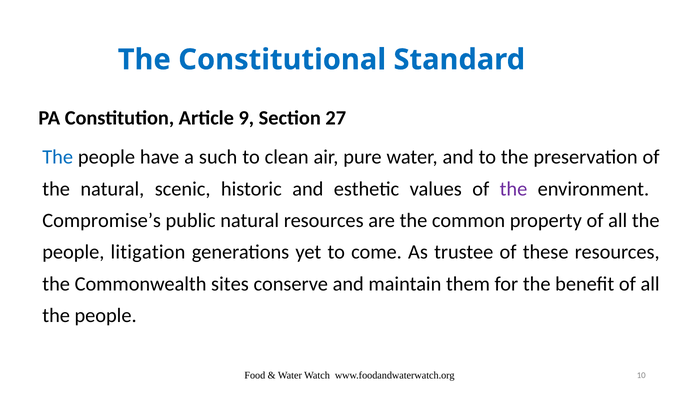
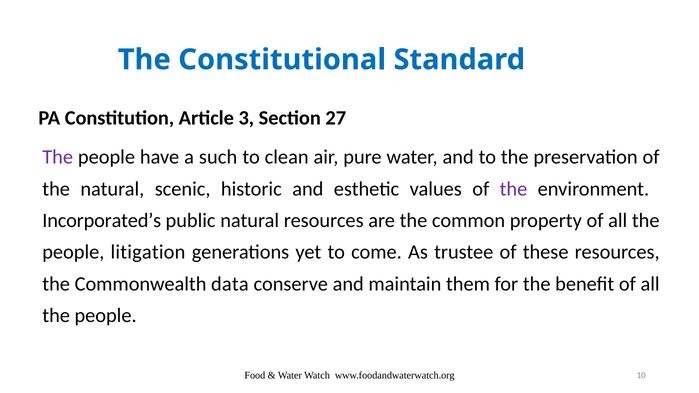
9: 9 -> 3
The at (58, 157) colour: blue -> purple
Compromise’s: Compromise’s -> Incorporated’s
sites: sites -> data
